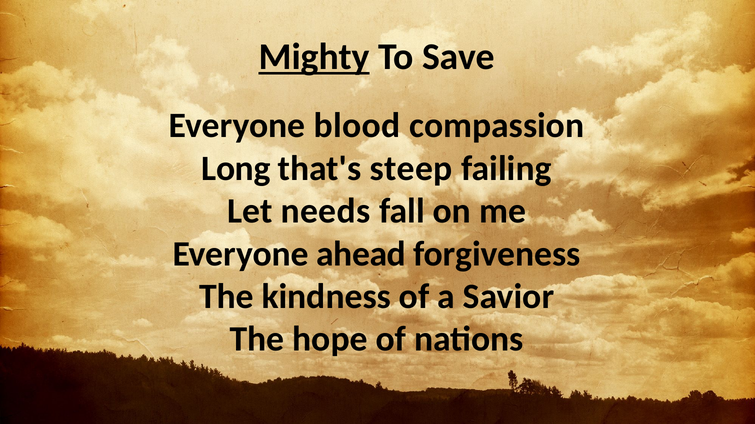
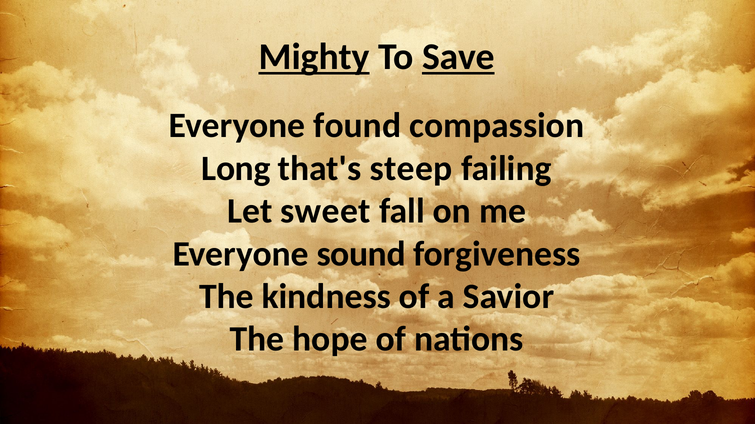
Save underline: none -> present
blood: blood -> found
needs: needs -> sweet
ahead: ahead -> sound
